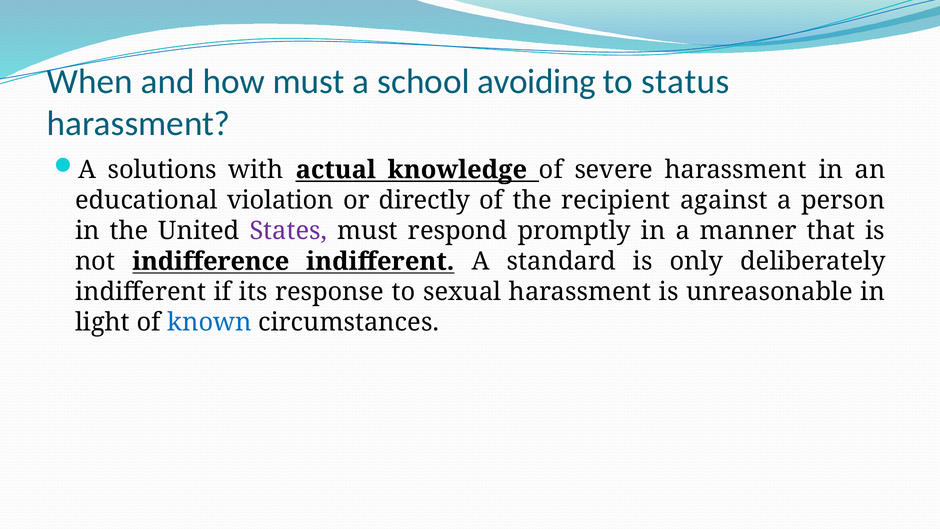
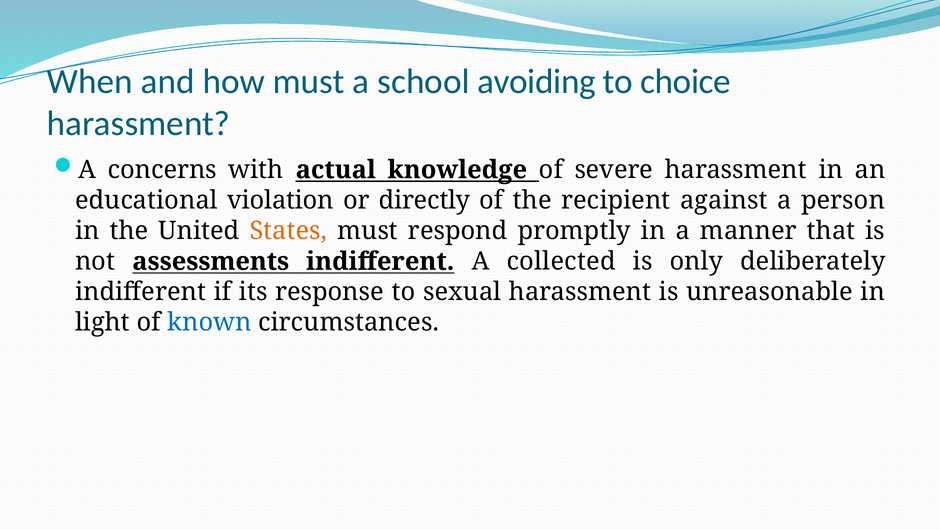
status: status -> choice
solutions: solutions -> concerns
States colour: purple -> orange
indifference: indifference -> assessments
standard: standard -> collected
